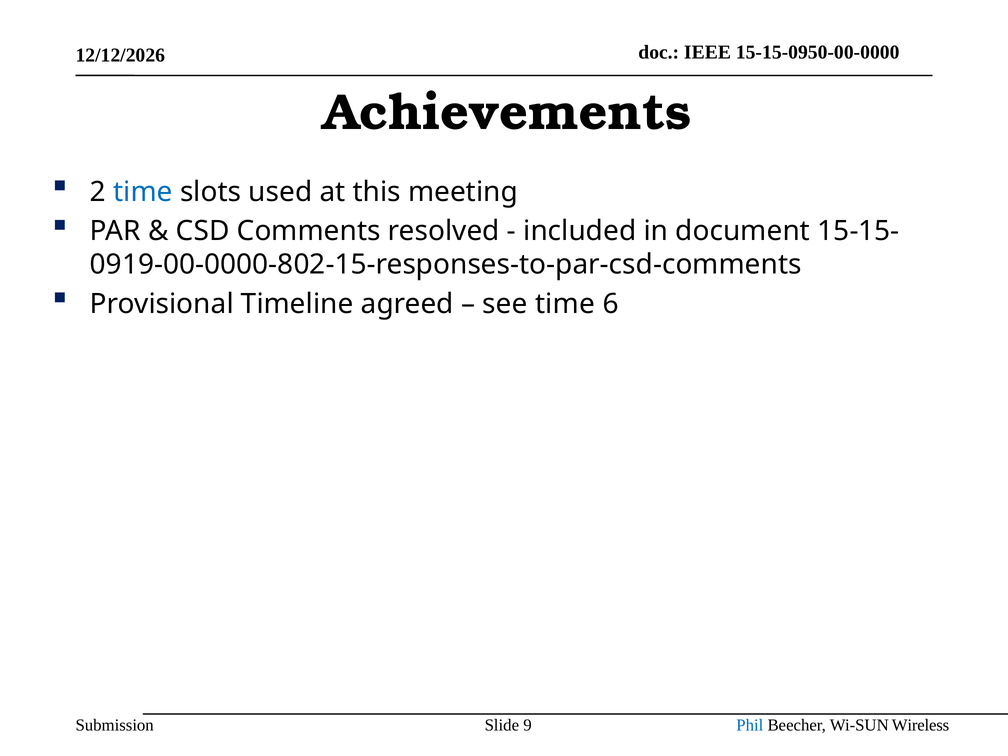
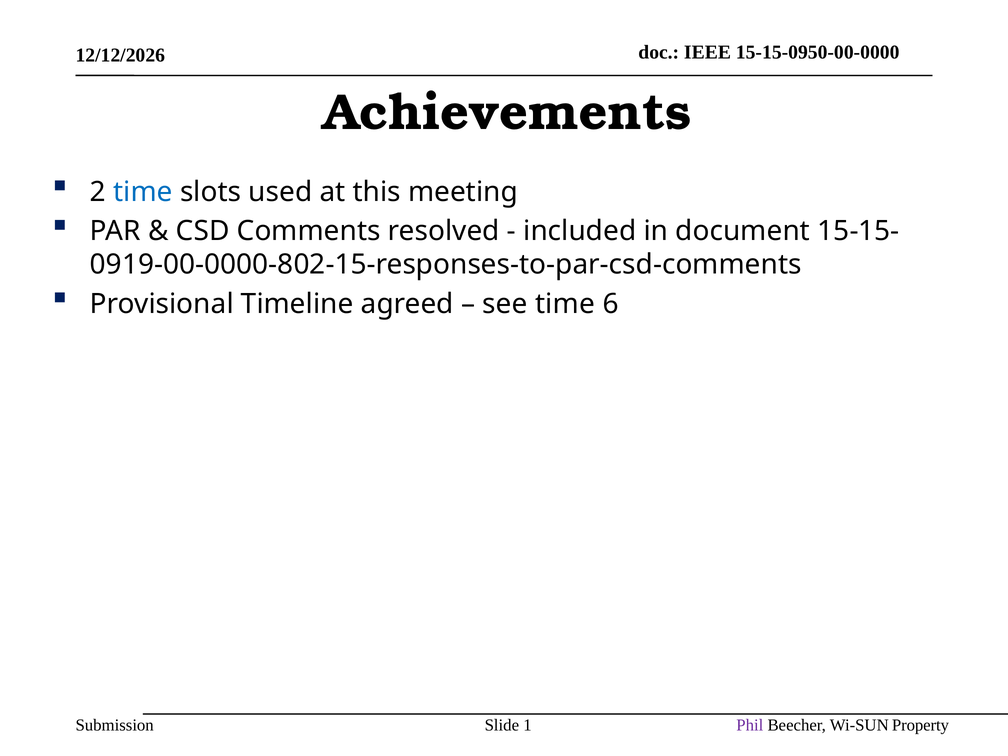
9: 9 -> 1
Phil colour: blue -> purple
Wireless: Wireless -> Property
